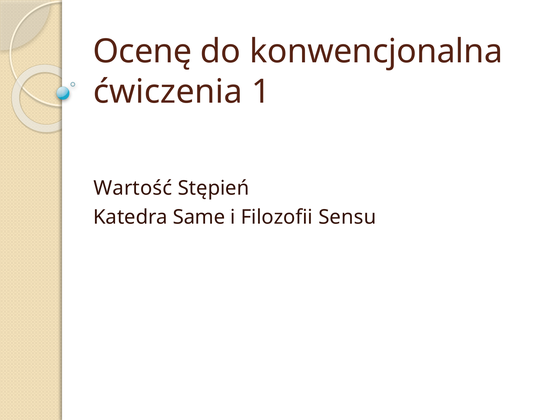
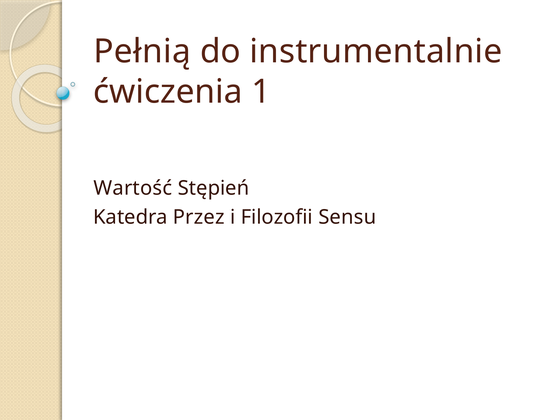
Ocenę: Ocenę -> Pełnią
konwencjonalna: konwencjonalna -> instrumentalnie
Same: Same -> Przez
